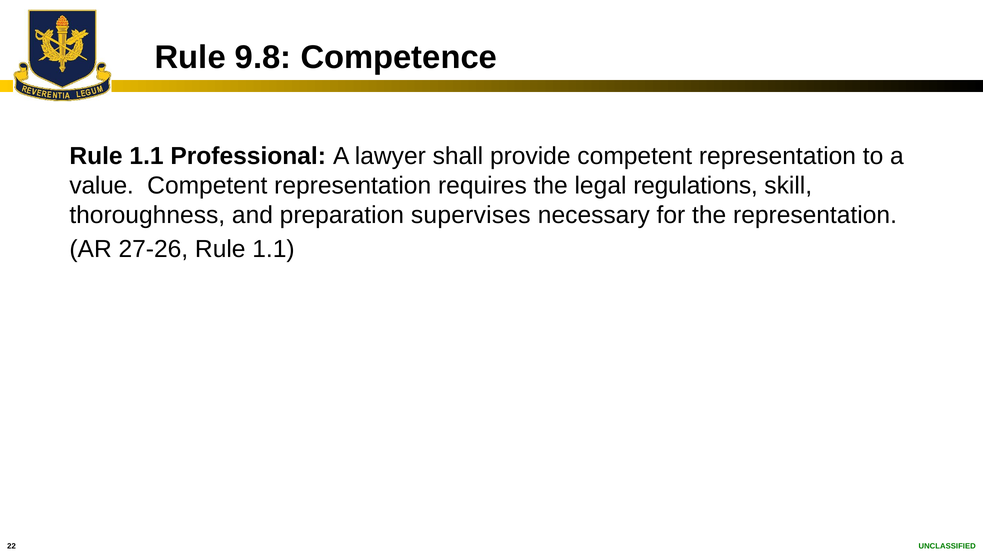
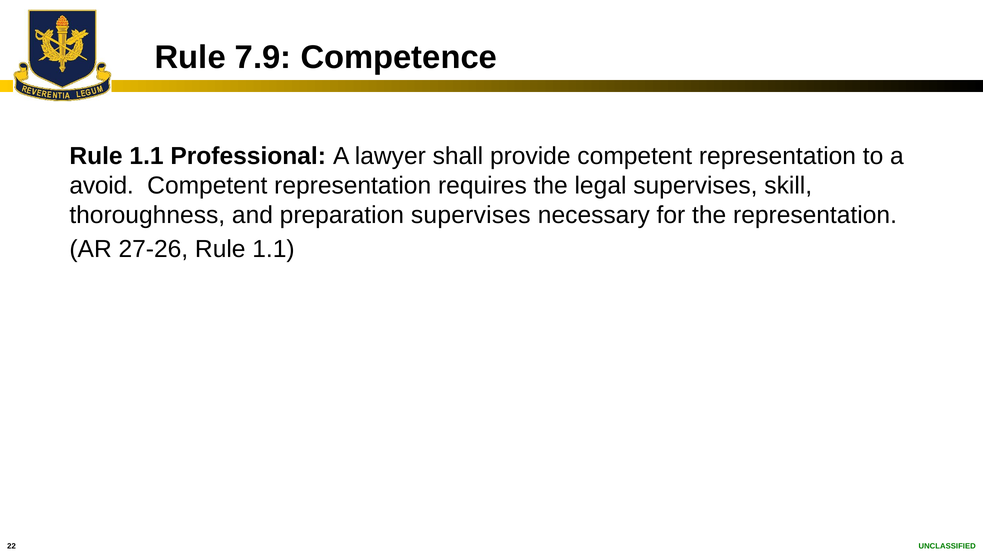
9.8: 9.8 -> 7.9
value: value -> avoid
legal regulations: regulations -> supervises
